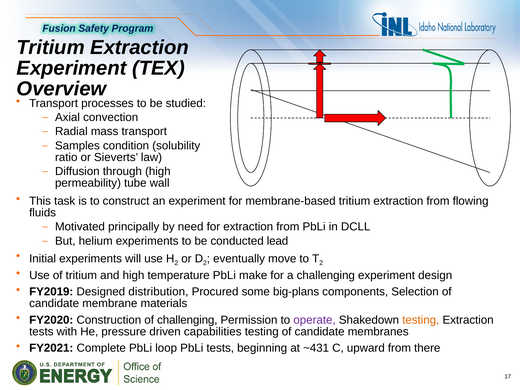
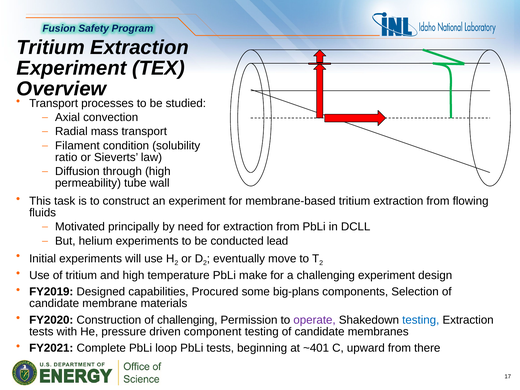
Samples: Samples -> Filament
distribution: distribution -> capabilities
testing at (421, 320) colour: orange -> blue
capabilities: capabilities -> component
~431: ~431 -> ~401
